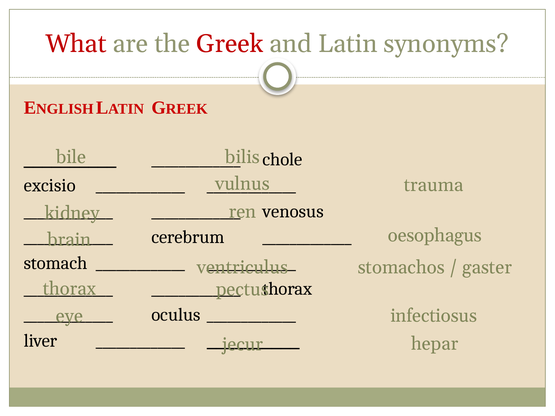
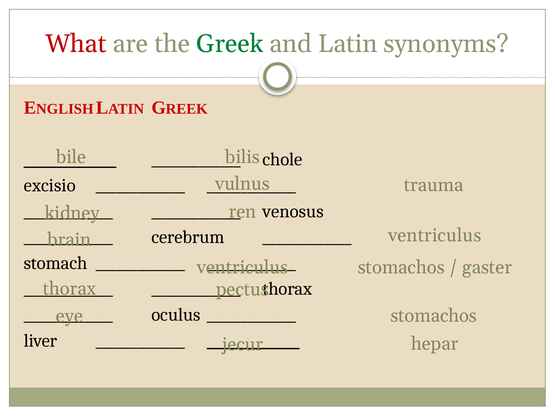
Greek colour: red -> green
oesophagus at (435, 235): oesophagus -> ventriculus
infectiosus at (434, 316): infectiosus -> stomachos
